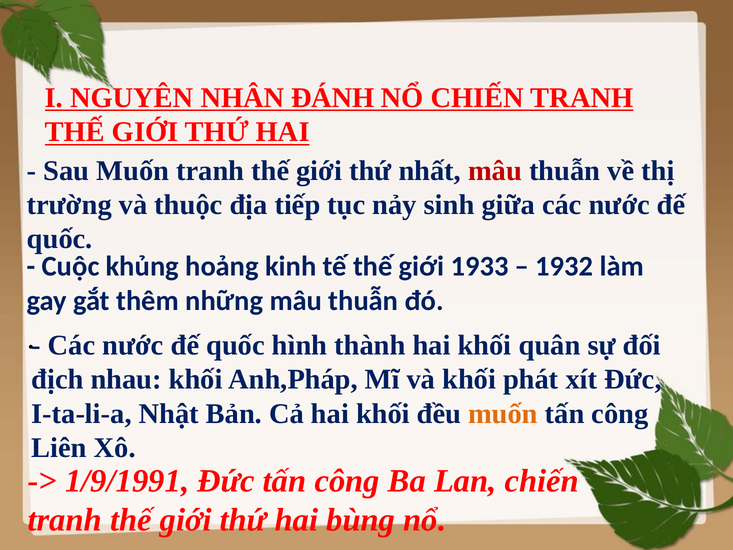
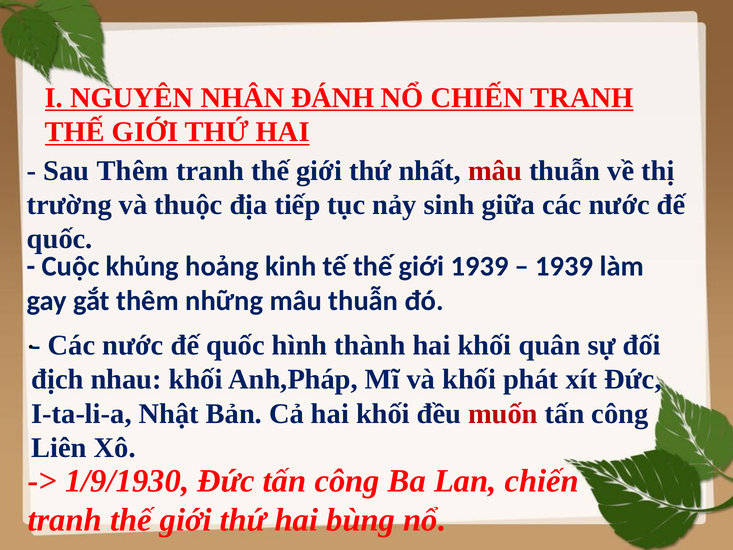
Sau Muốn: Muốn -> Thêm
giới 1933: 1933 -> 1939
1932 at (564, 266): 1932 -> 1939
muốn at (503, 413) colour: orange -> red
1/9/1991: 1/9/1991 -> 1/9/1930
